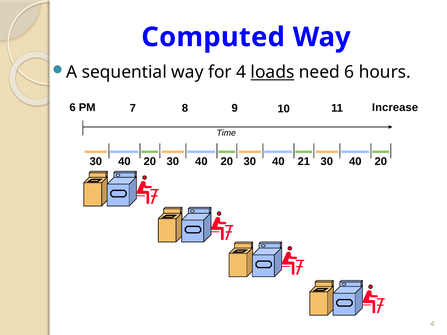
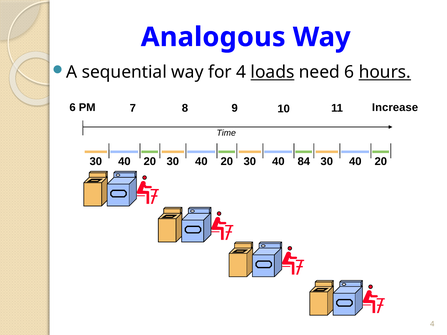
Computed: Computed -> Analogous
hours underline: none -> present
21: 21 -> 84
